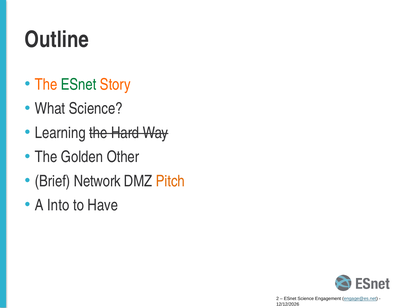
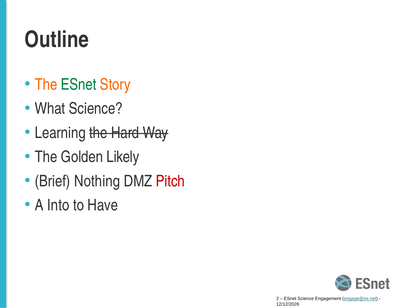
Other: Other -> Likely
Network: Network -> Nothing
Pitch colour: orange -> red
